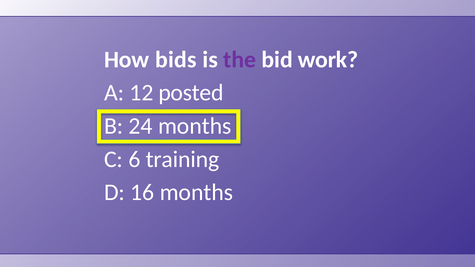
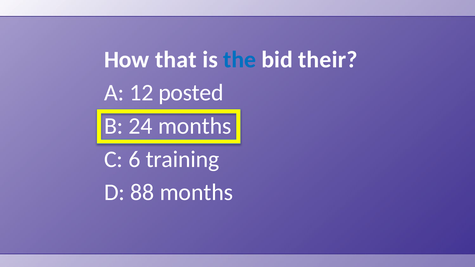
bids: bids -> that
the colour: purple -> blue
work: work -> their
16: 16 -> 88
